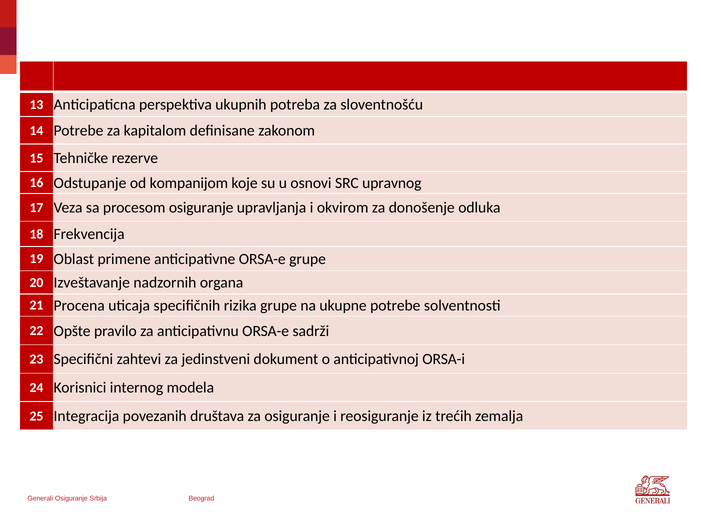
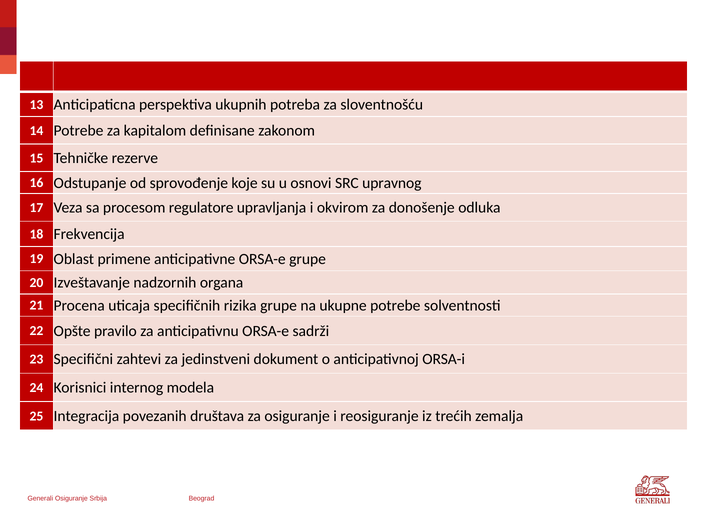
kompanijom: kompanijom -> sprovođenje
procesom osiguranje: osiguranje -> regulatore
